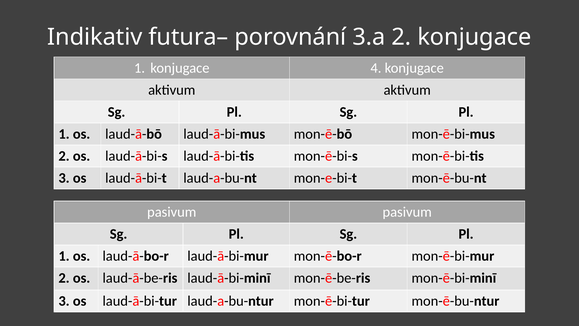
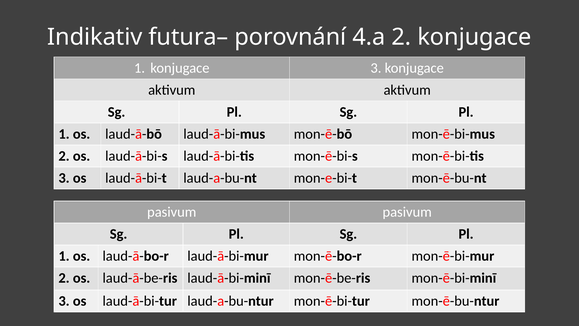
3.a: 3.a -> 4.a
konjugace 4: 4 -> 3
